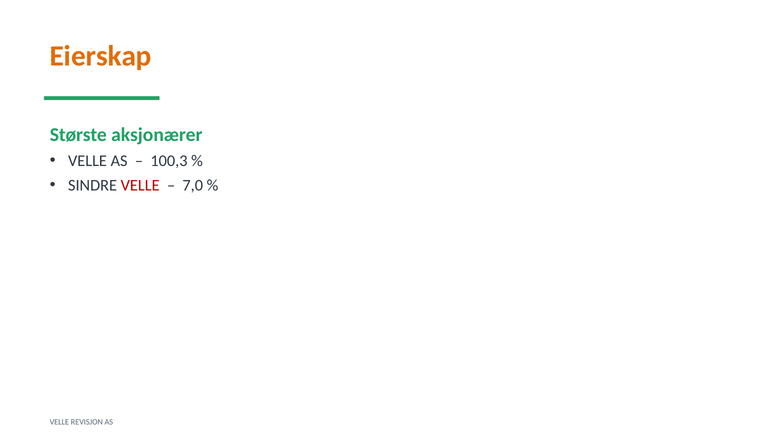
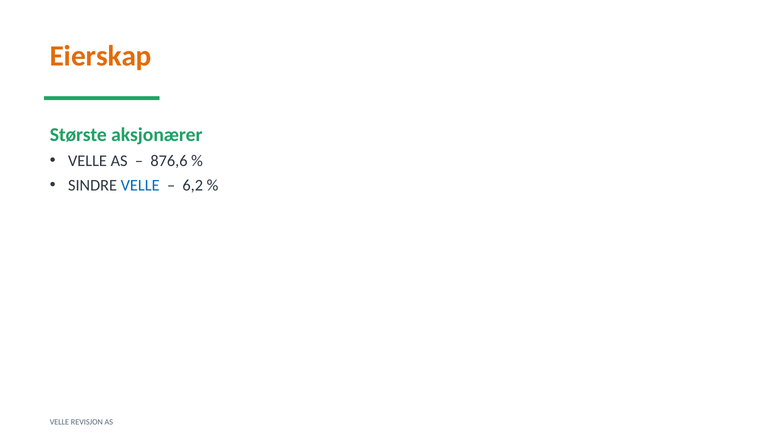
100,3: 100,3 -> 876,6
VELLE at (140, 185) colour: red -> blue
7,0: 7,0 -> 6,2
